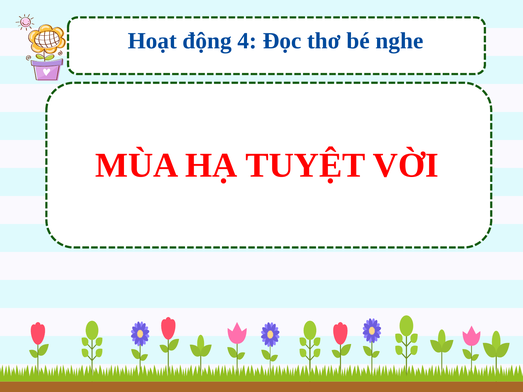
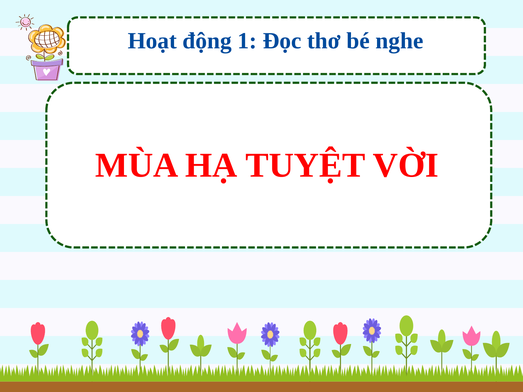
4: 4 -> 1
